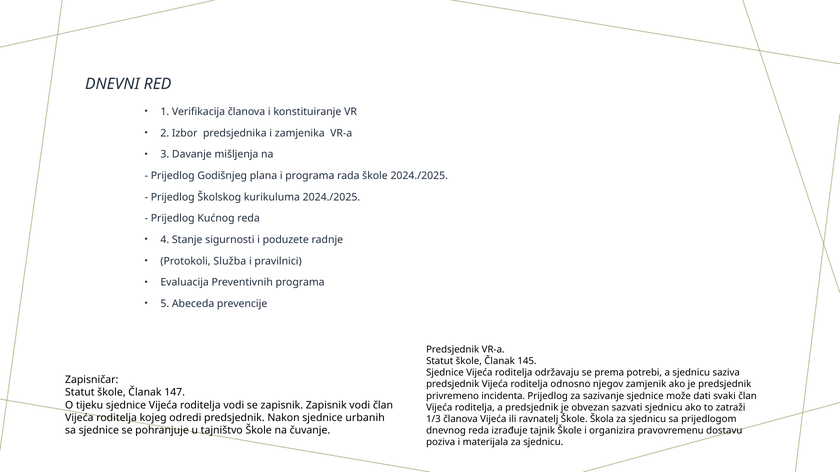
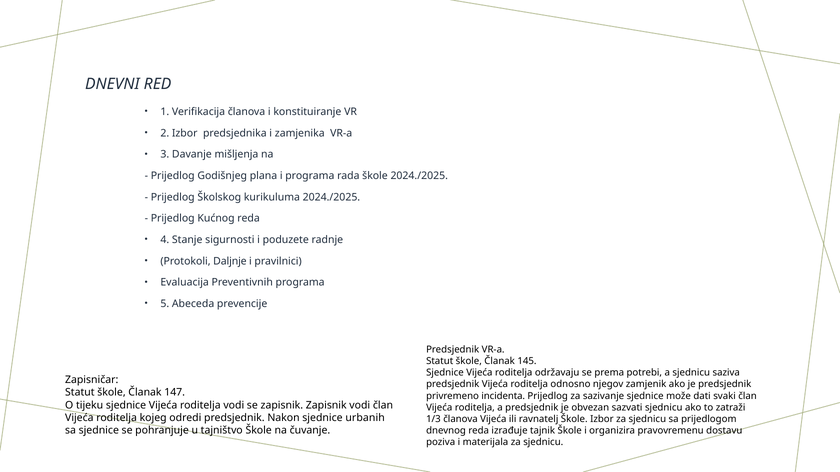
Služba: Služba -> Daljnje
Škole Škola: Škola -> Izbor
